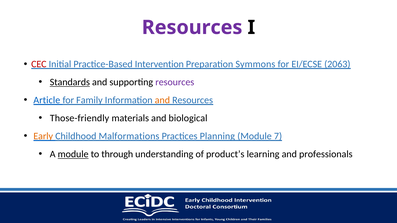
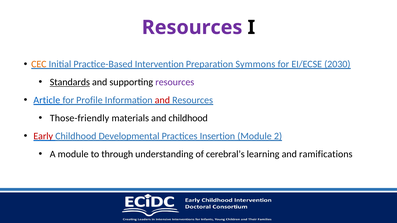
CEC colour: red -> orange
2063: 2063 -> 2030
Family: Family -> Profile
and at (162, 100) colour: orange -> red
and biological: biological -> childhood
Early colour: orange -> red
Malformations: Malformations -> Developmental
Planning: Planning -> Insertion
7: 7 -> 2
module at (73, 154) underline: present -> none
product’s: product’s -> cerebral’s
professionals: professionals -> ramifications
